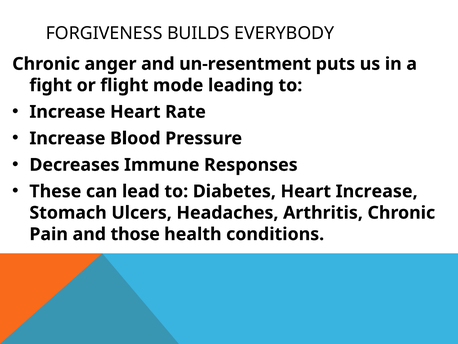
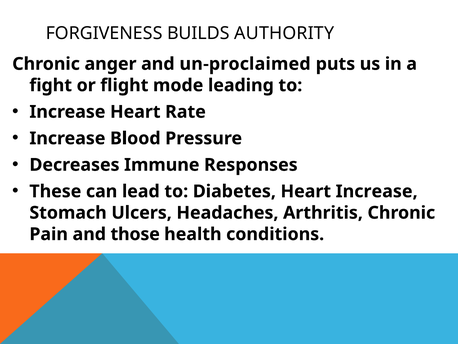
EVERYBODY: EVERYBODY -> AUTHORITY
un-resentment: un-resentment -> un-proclaimed
